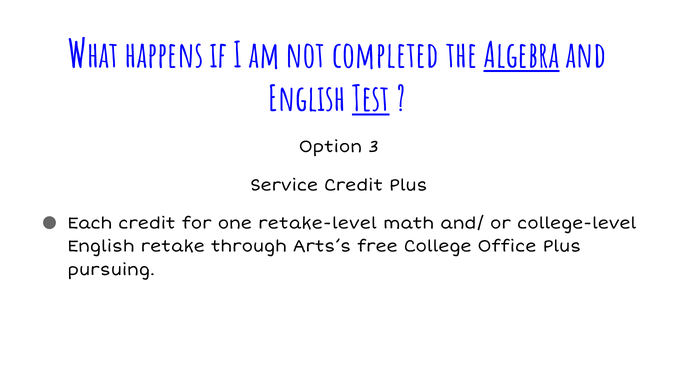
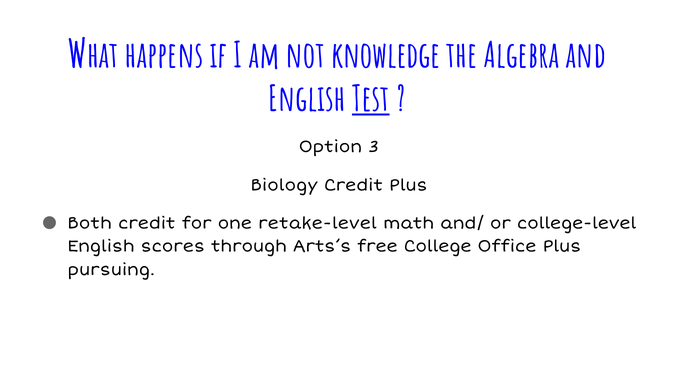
completed: completed -> knowledge
Algebra underline: present -> none
Service: Service -> Biology
Each: Each -> Both
retake: retake -> scores
